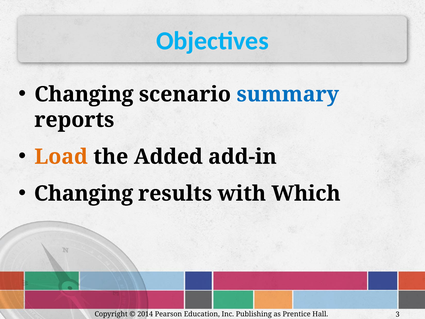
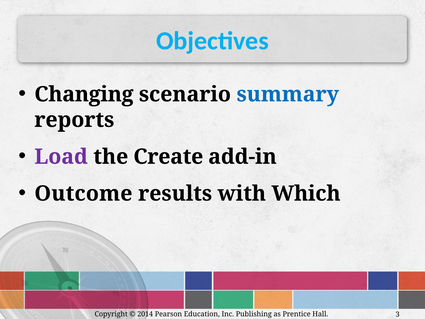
Load colour: orange -> purple
Added: Added -> Create
Changing at (84, 193): Changing -> Outcome
